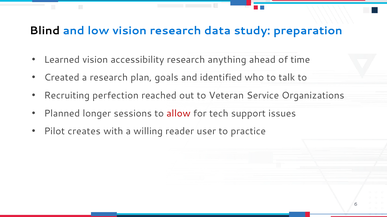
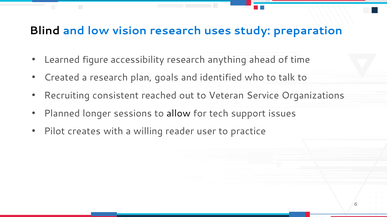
data: data -> uses
Learned vision: vision -> figure
perfection: perfection -> consistent
allow colour: red -> black
